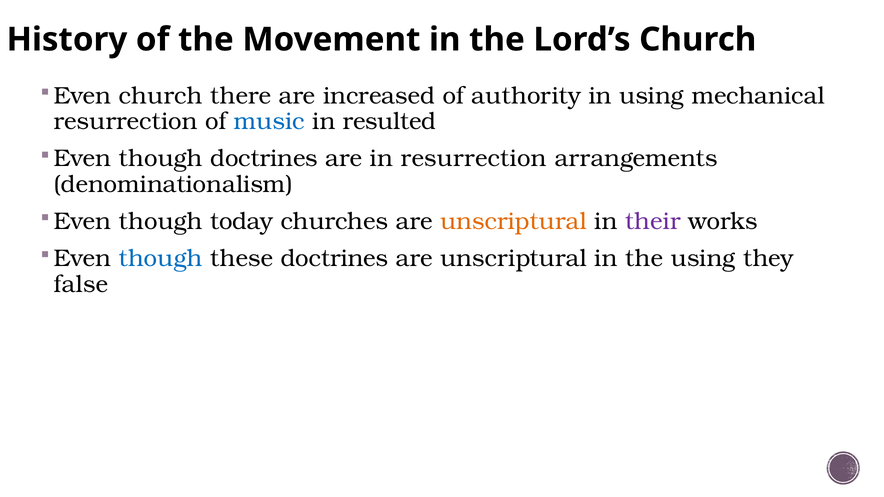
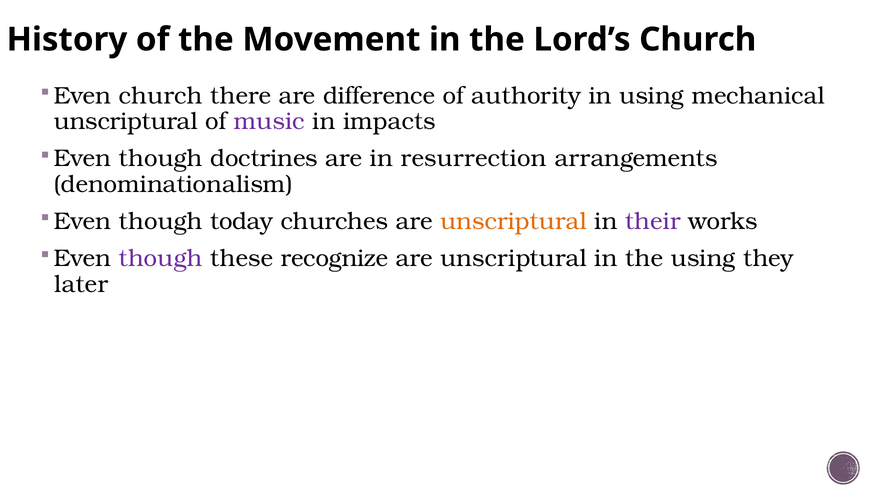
increased: increased -> difference
resurrection at (126, 122): resurrection -> unscriptural
music colour: blue -> purple
resulted: resulted -> impacts
though at (161, 258) colour: blue -> purple
these doctrines: doctrines -> recognize
false: false -> later
